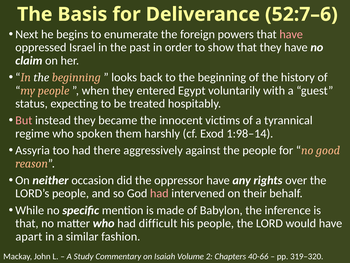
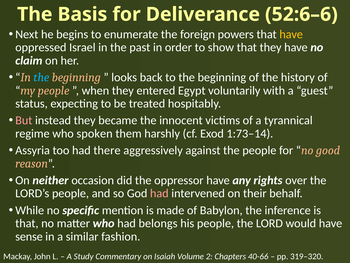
52:7–6: 52:7–6 -> 52:6–6
have at (291, 34) colour: pink -> yellow
the at (41, 77) colour: white -> light blue
1:98–14: 1:98–14 -> 1:73–14
difficult: difficult -> belongs
apart: apart -> sense
